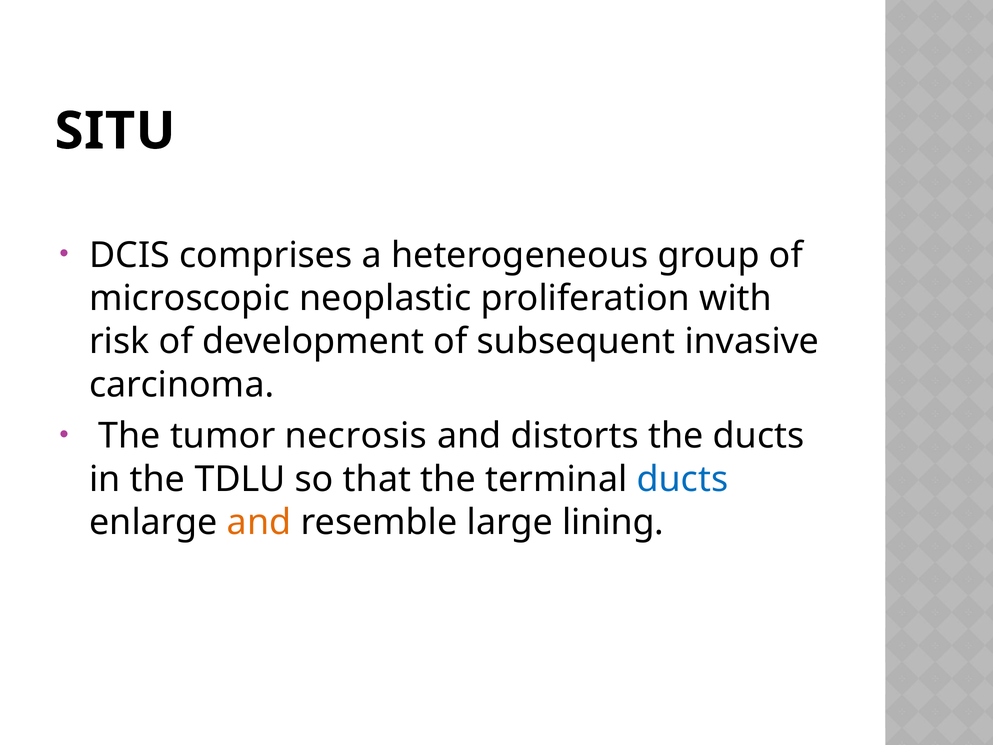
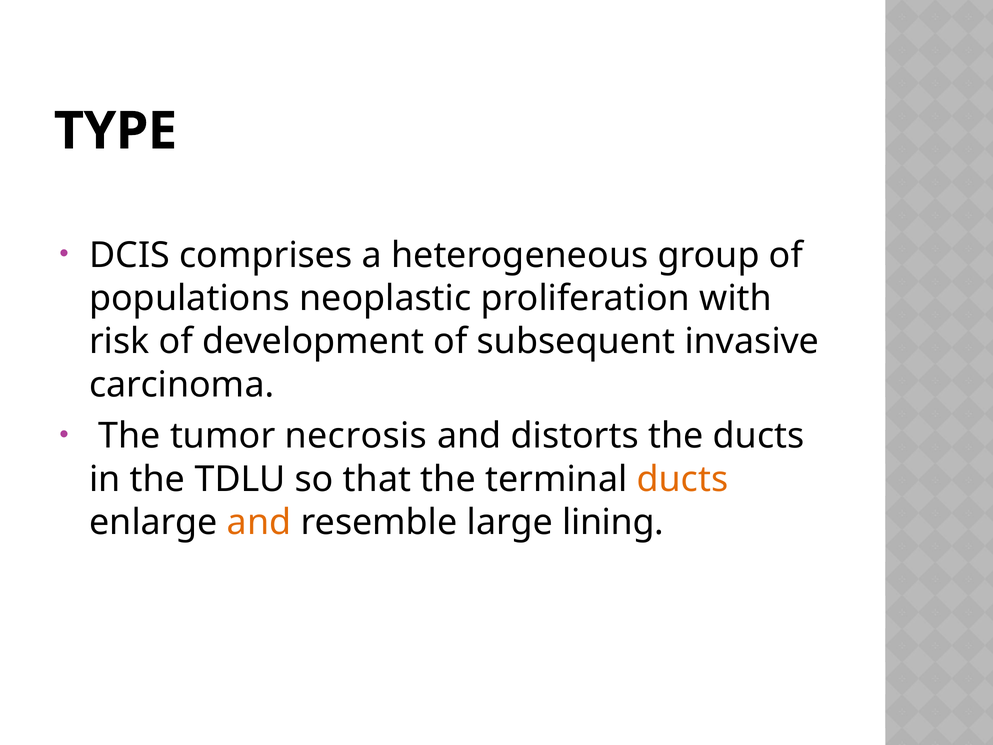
SITU: SITU -> TYPE
microscopic: microscopic -> populations
ducts at (683, 479) colour: blue -> orange
